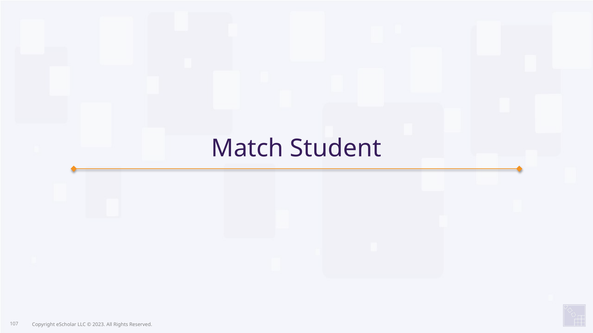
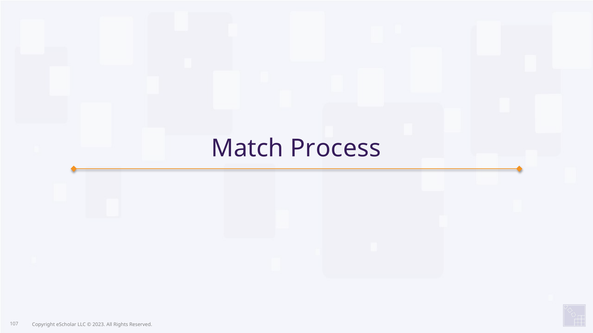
Student: Student -> Process
